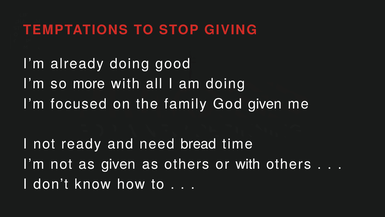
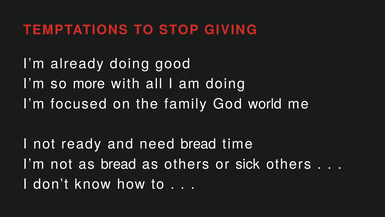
God given: given -> world
as given: given -> bread
or with: with -> sick
